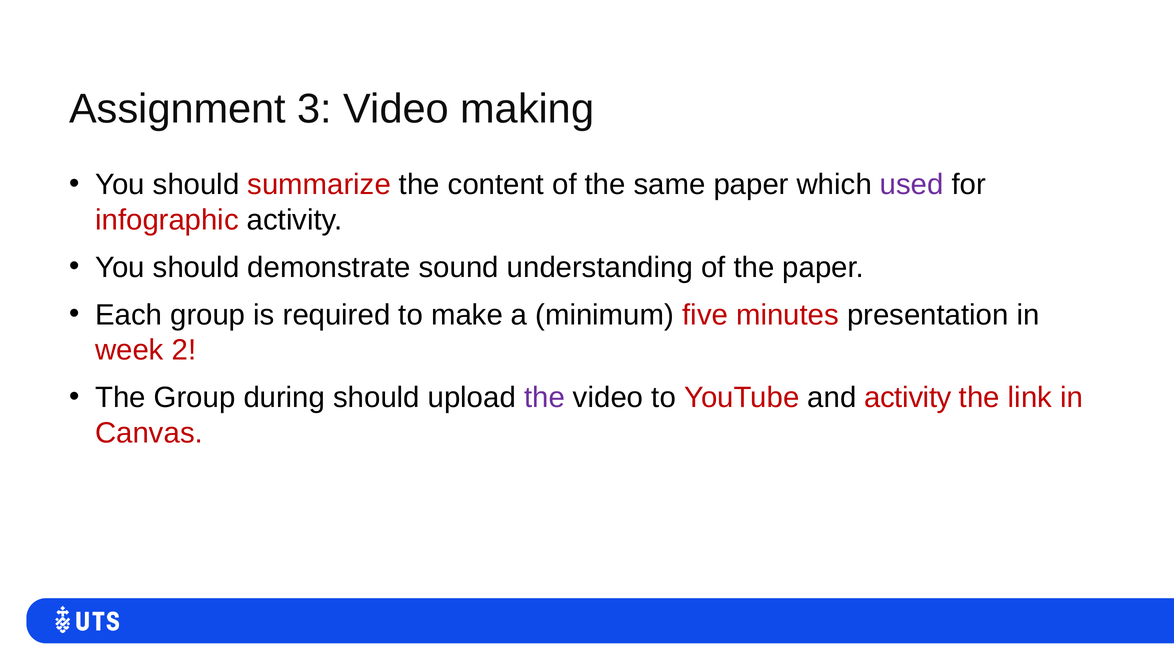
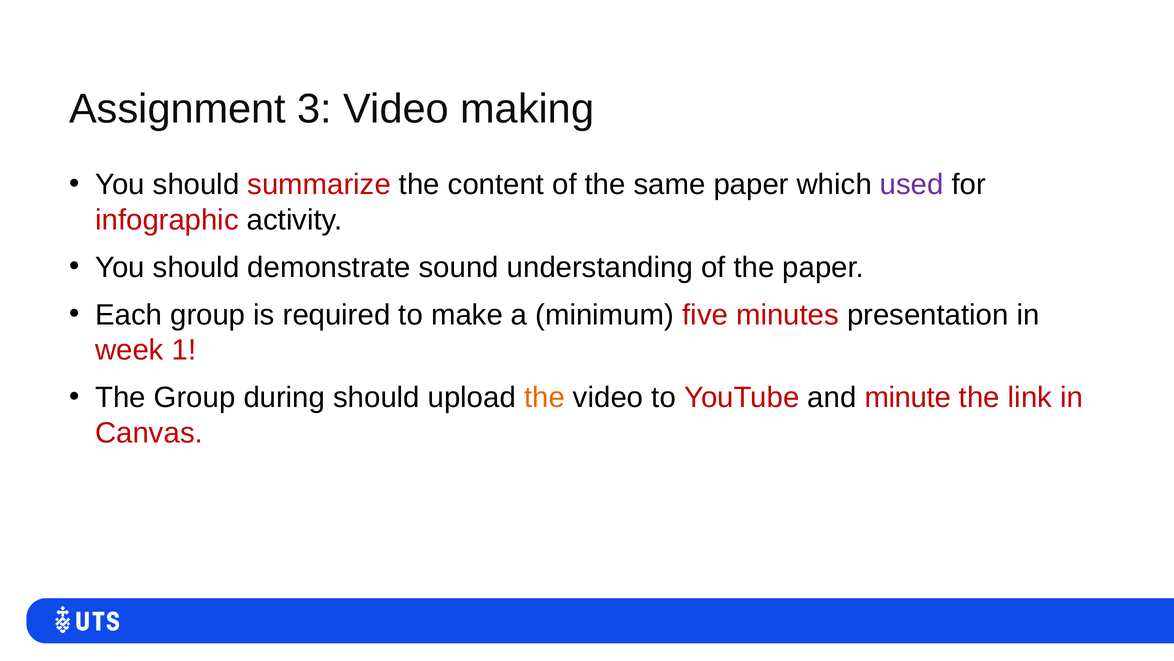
2: 2 -> 1
the at (545, 397) colour: purple -> orange
and activity: activity -> minute
